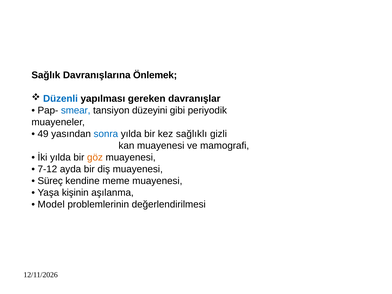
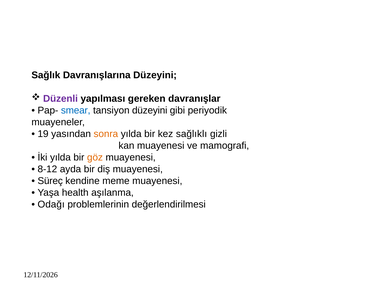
Davranışlarına Önlemek: Önlemek -> Düzeyini
Düzenli colour: blue -> purple
49: 49 -> 19
sonra colour: blue -> orange
7-12: 7-12 -> 8-12
kişinin: kişinin -> health
Model: Model -> Odağı
